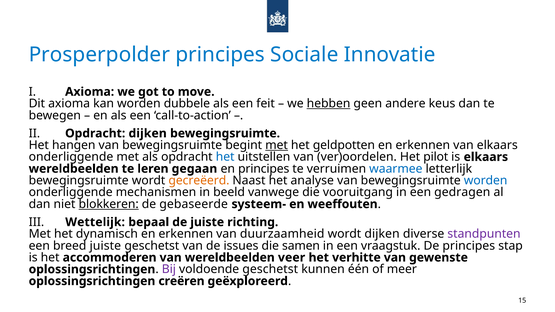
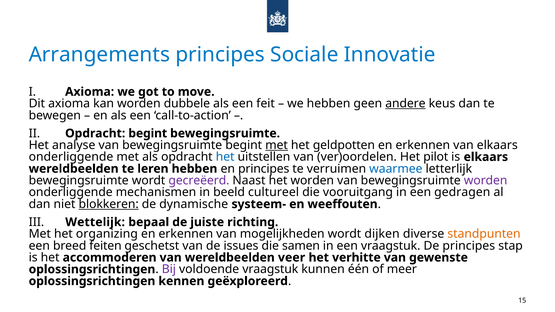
Prosperpolder: Prosperpolder -> Arrangements
hebben at (329, 104) underline: present -> none
andere underline: none -> present
Opdracht dijken: dijken -> begint
hangen: hangen -> analyse
leren gegaan: gegaan -> hebben
gecreëerd colour: orange -> purple
het analyse: analyse -> worden
worden at (486, 181) colour: blue -> purple
vanwege: vanwege -> cultureel
gebaseerde: gebaseerde -> dynamische
dynamisch: dynamisch -> organizing
duurzaamheid: duurzaamheid -> mogelijkheden
standpunten colour: purple -> orange
breed juiste: juiste -> feiten
voldoende geschetst: geschetst -> vraagstuk
creëren: creëren -> kennen
